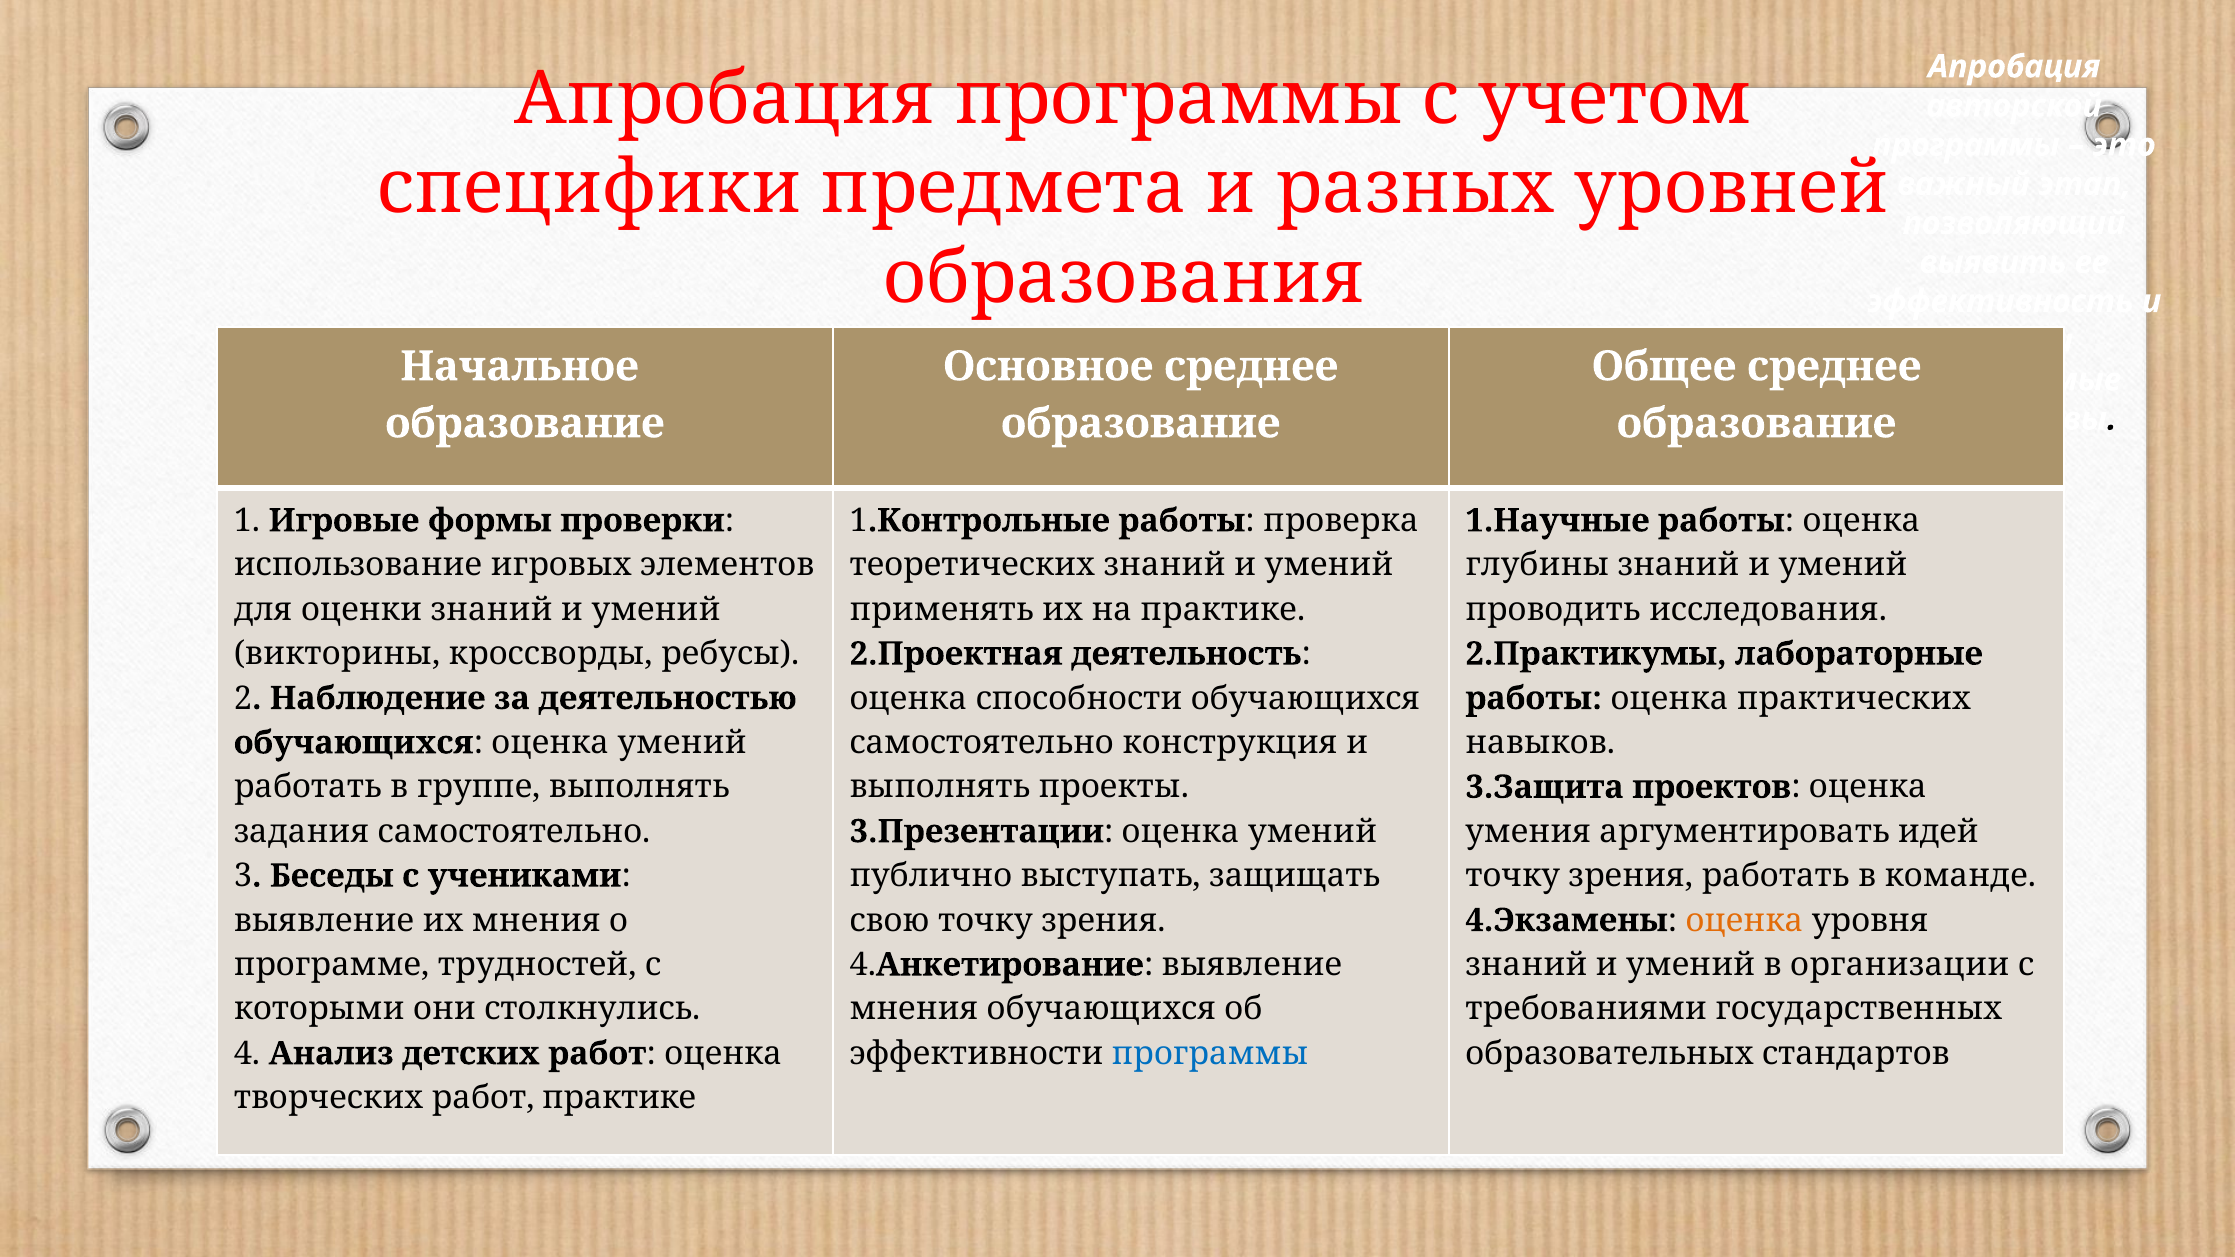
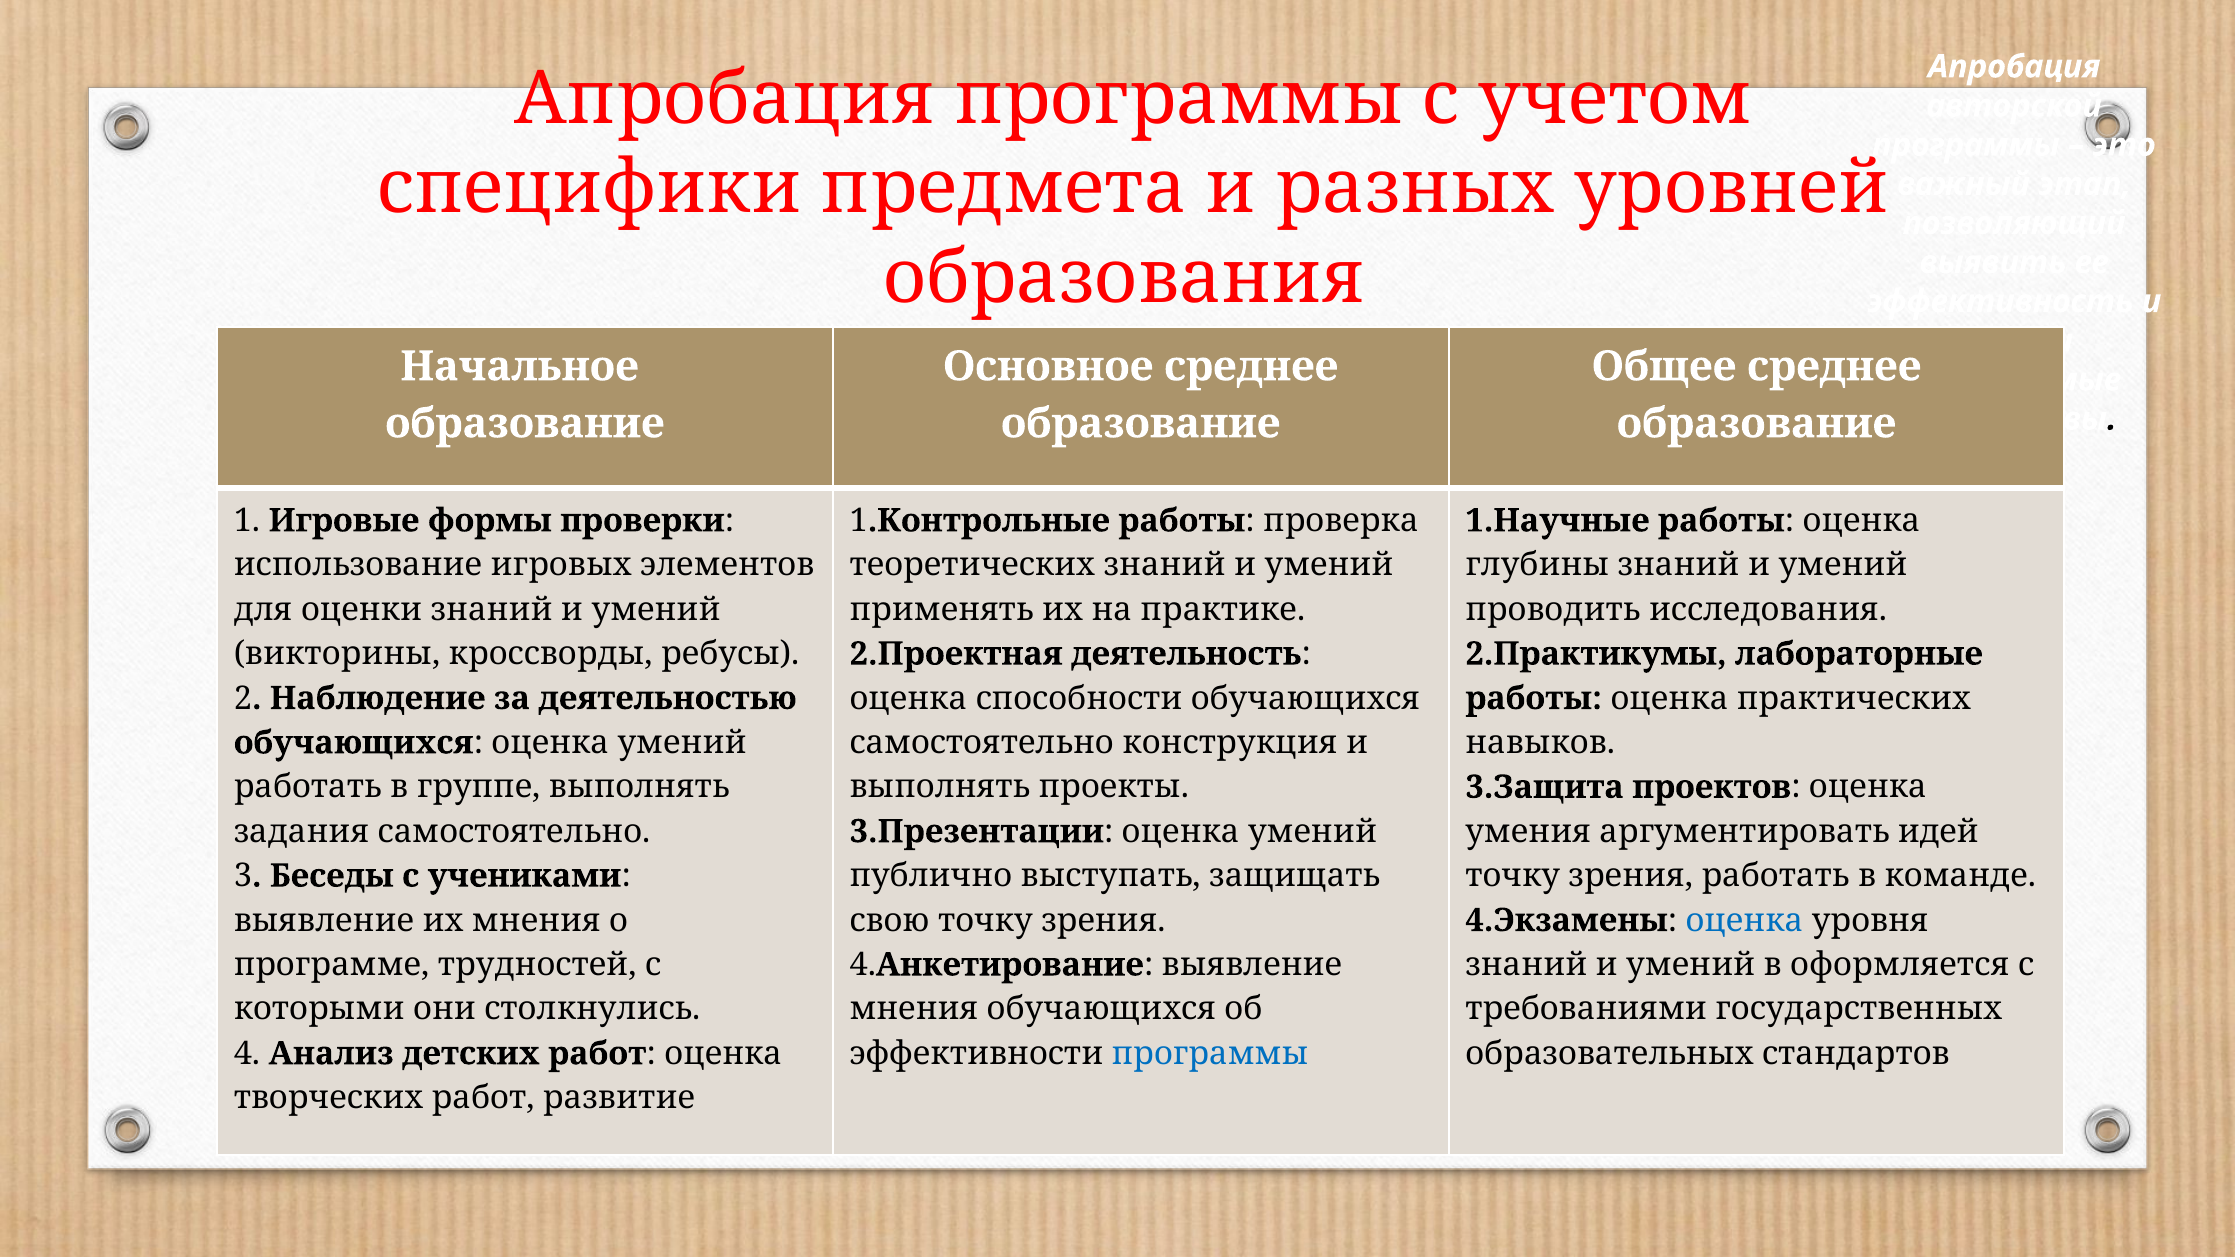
оценка at (1744, 920) colour: orange -> blue
организации: организации -> оформляется
работ практике: практике -> развитие
